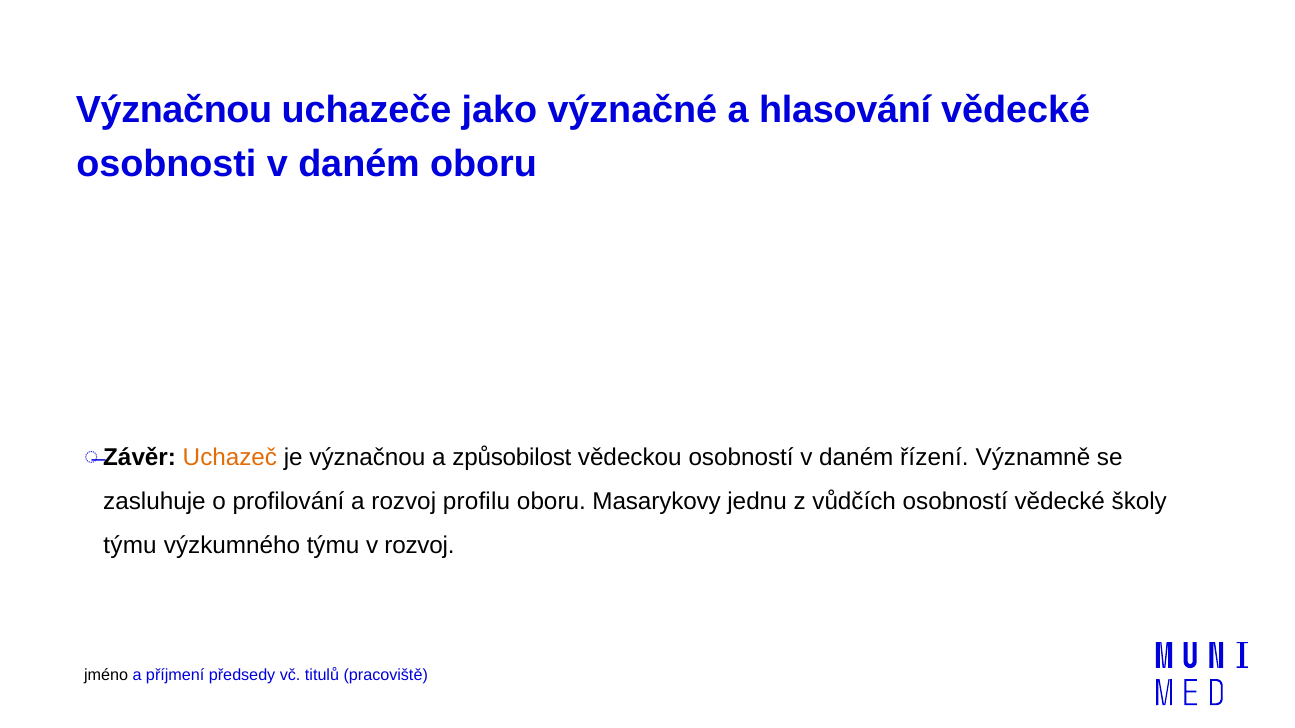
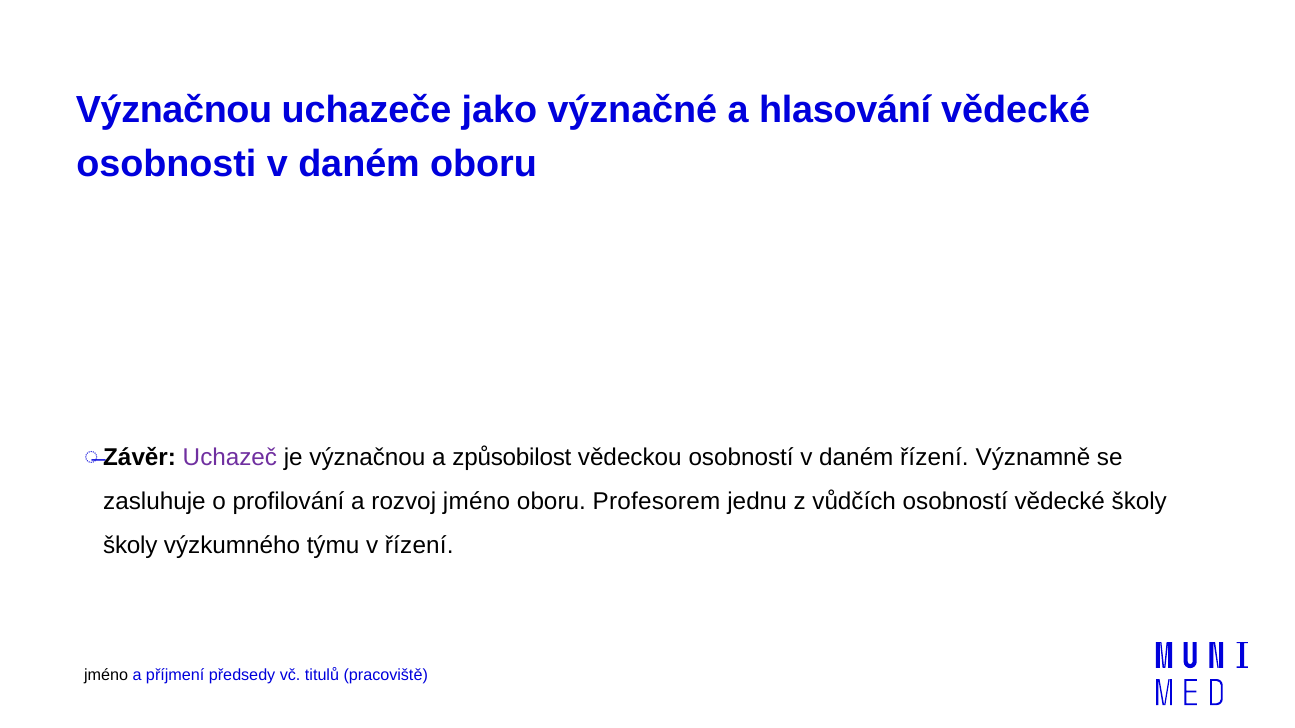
Uchazeč colour: orange -> purple
rozvoj profilu: profilu -> jméno
Masarykovy: Masarykovy -> Profesorem
týmu at (130, 546): týmu -> školy
v rozvoj: rozvoj -> řízení
